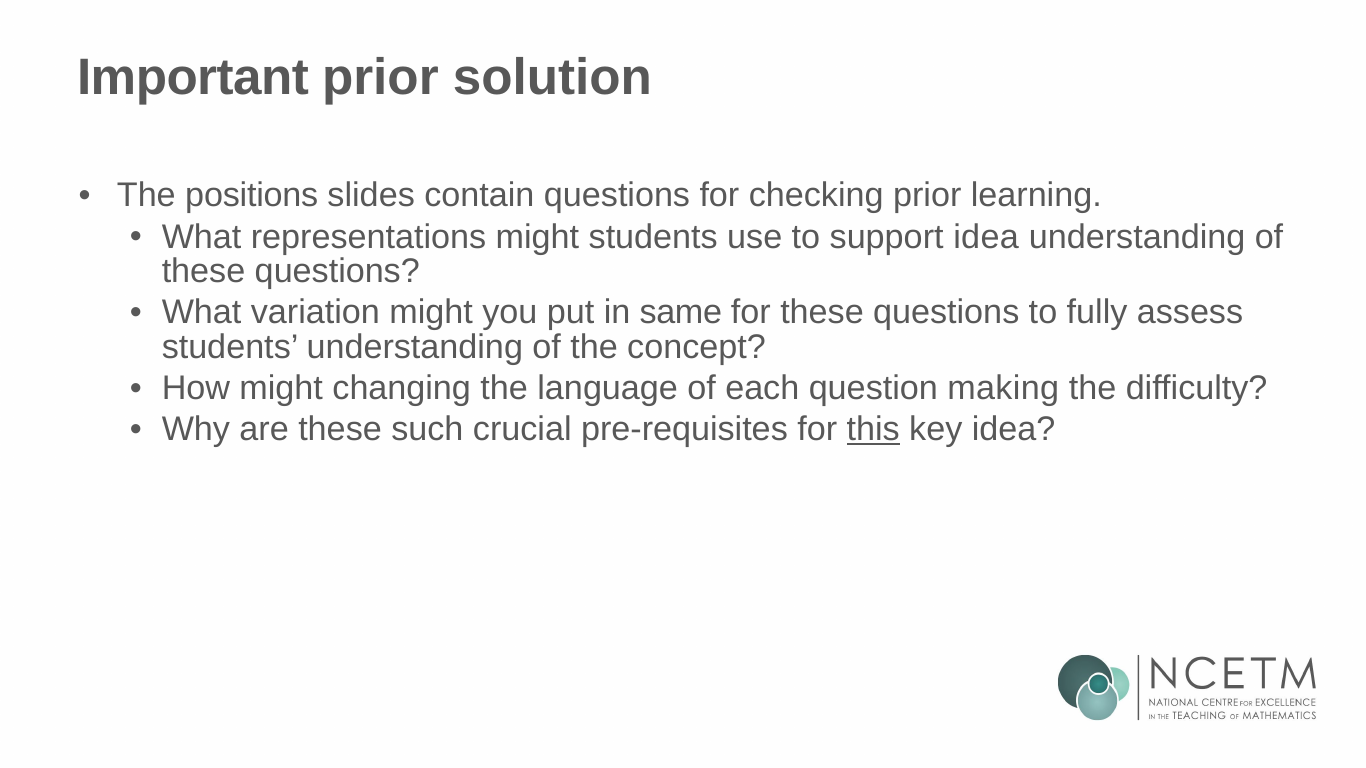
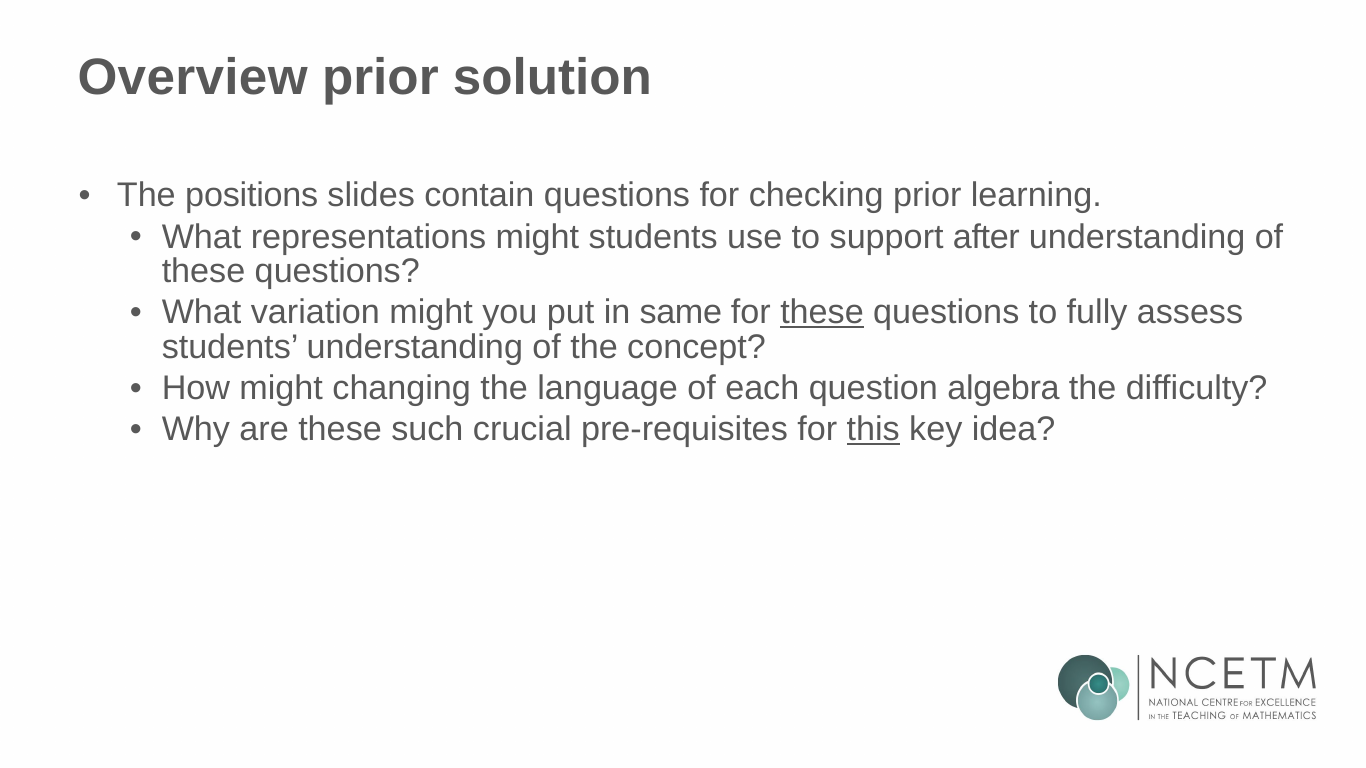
Important: Important -> Overview
support idea: idea -> after
these at (822, 313) underline: none -> present
making: making -> algebra
